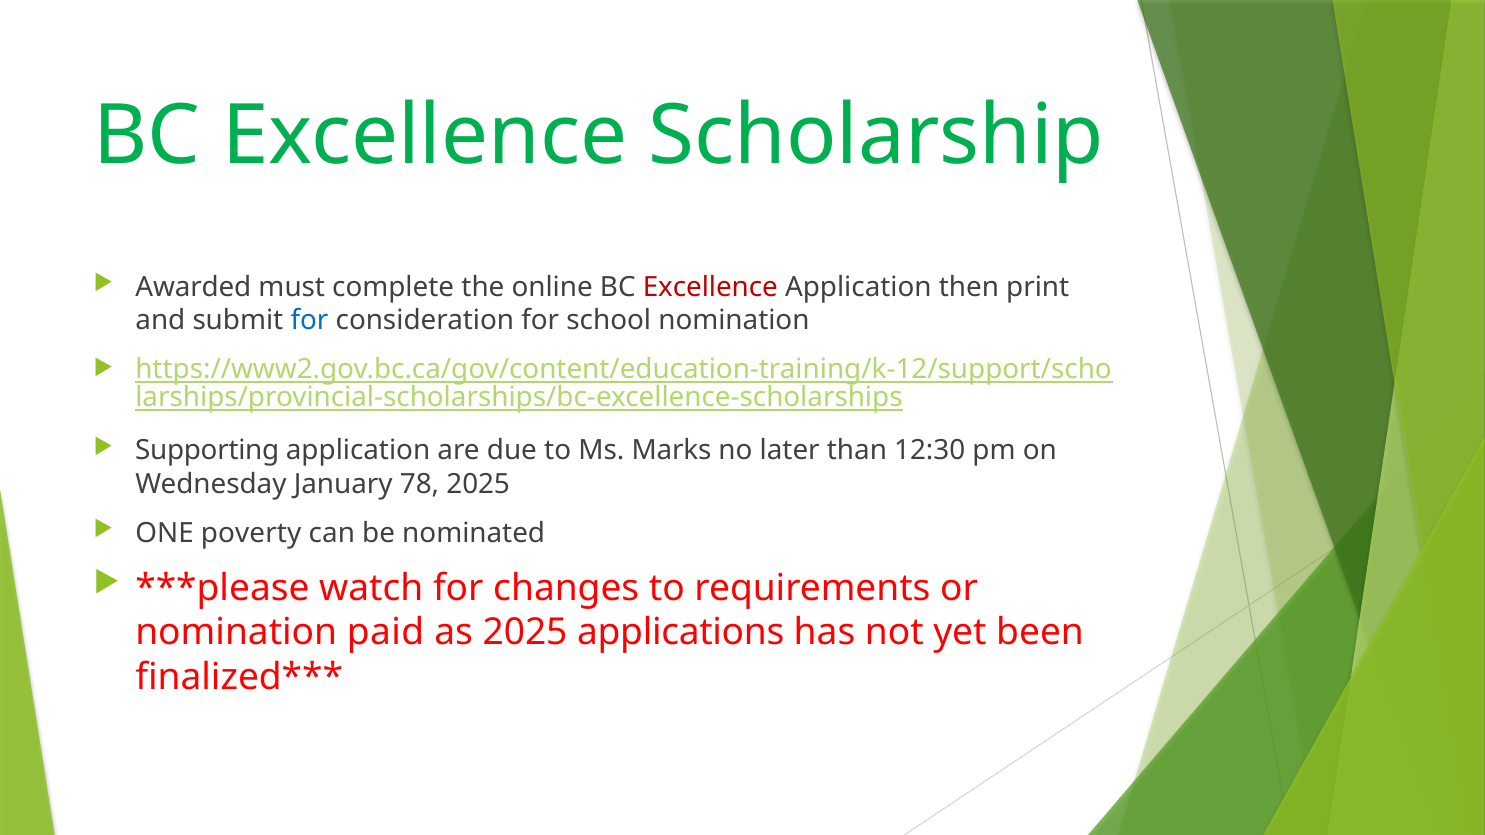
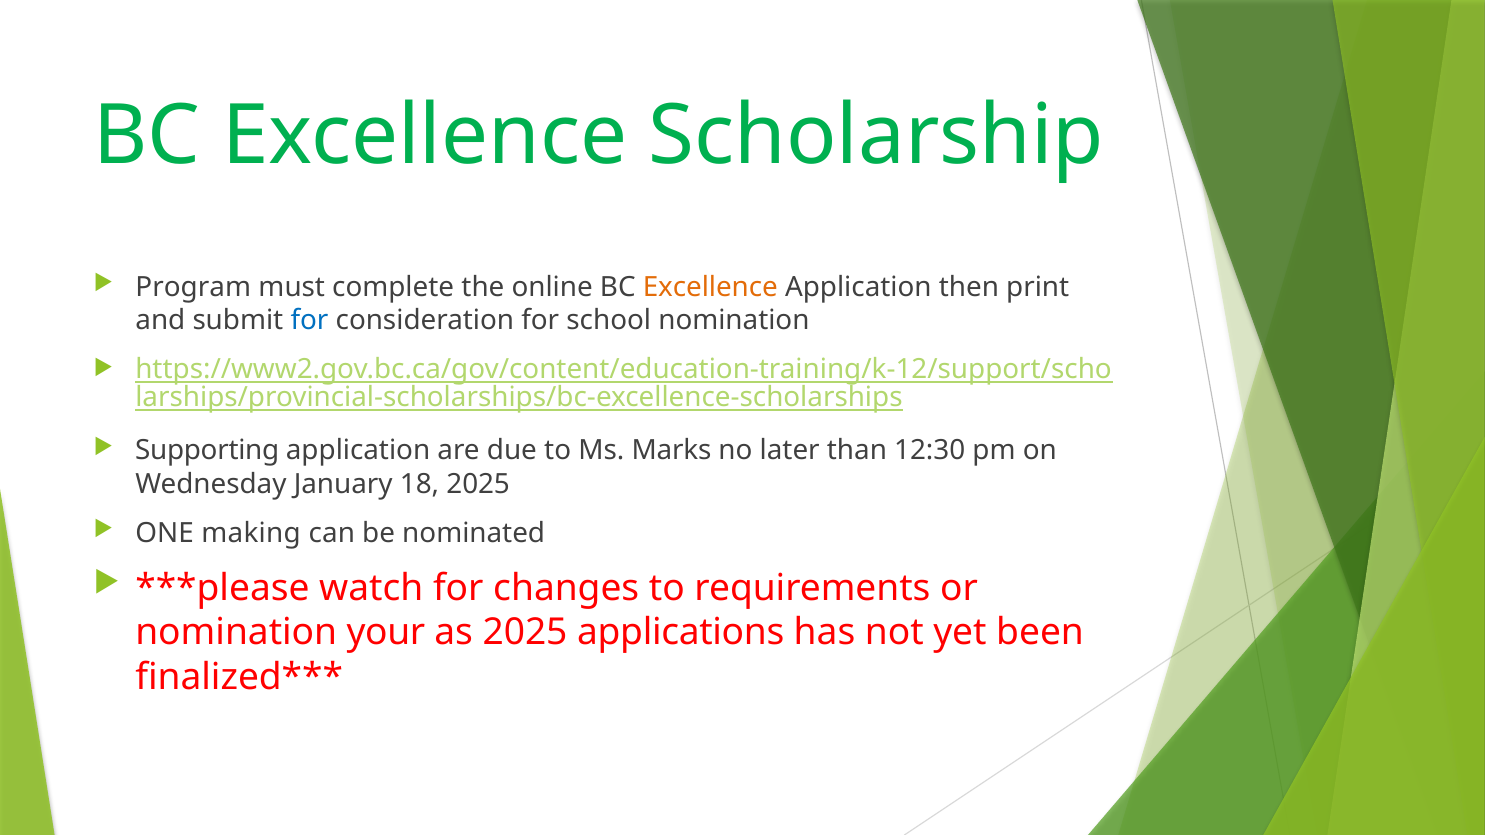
Awarded: Awarded -> Program
Excellence at (710, 287) colour: red -> orange
78: 78 -> 18
poverty: poverty -> making
paid: paid -> your
